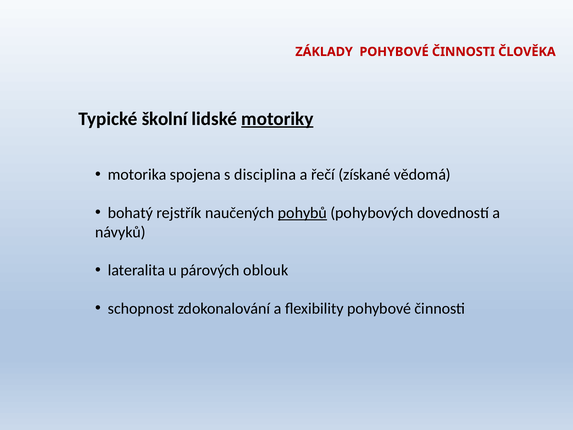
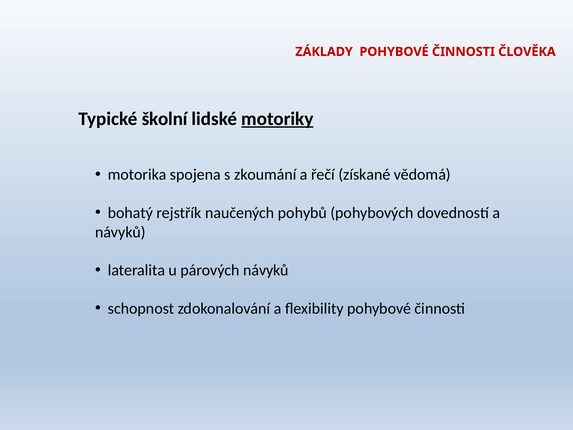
disciplina: disciplina -> zkoumání
pohybů underline: present -> none
párových oblouk: oblouk -> návyků
